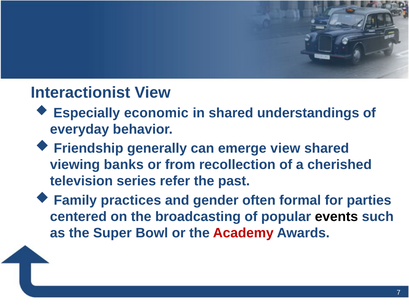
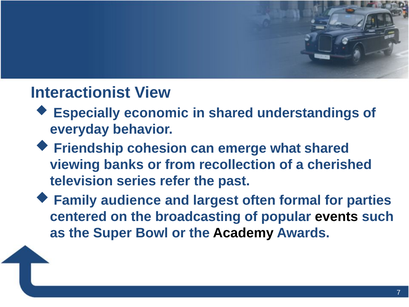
generally: generally -> cohesion
emerge view: view -> what
practices: practices -> audience
gender: gender -> largest
Academy colour: red -> black
